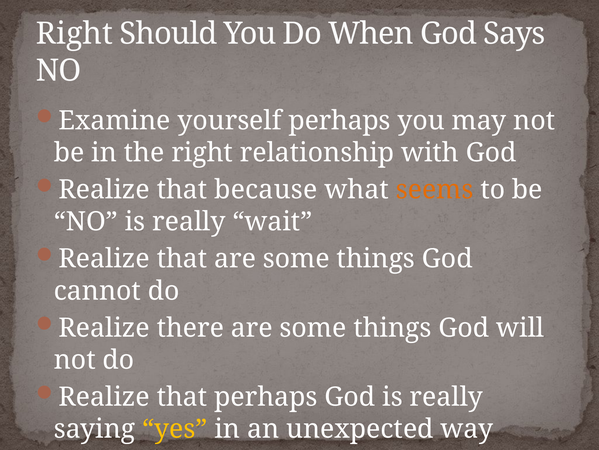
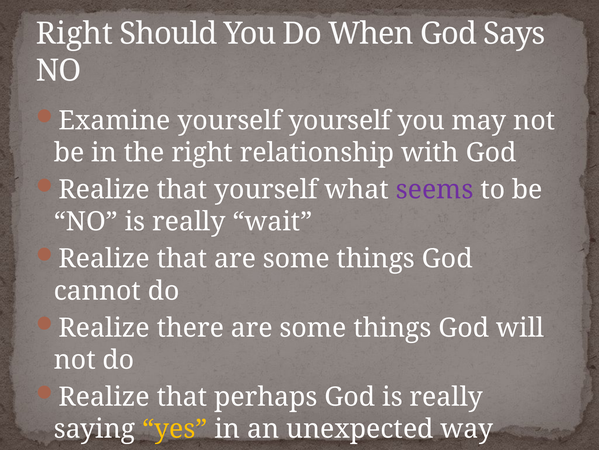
yourself perhaps: perhaps -> yourself
that because: because -> yourself
seems colour: orange -> purple
